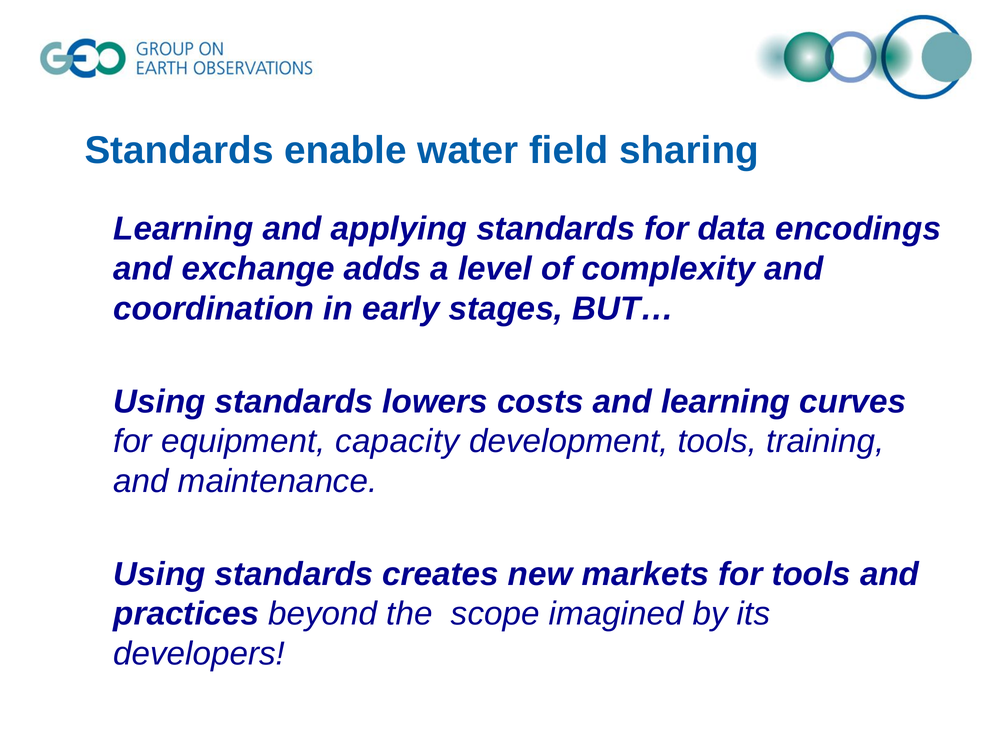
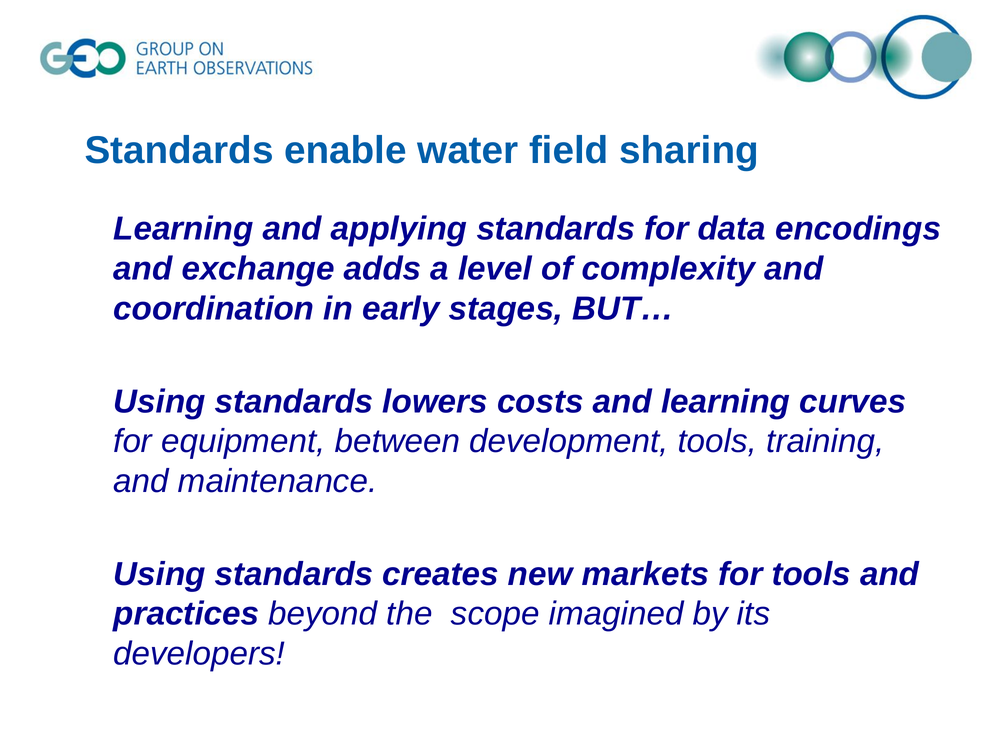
capacity: capacity -> between
